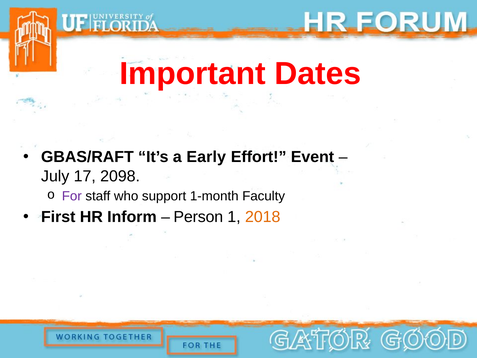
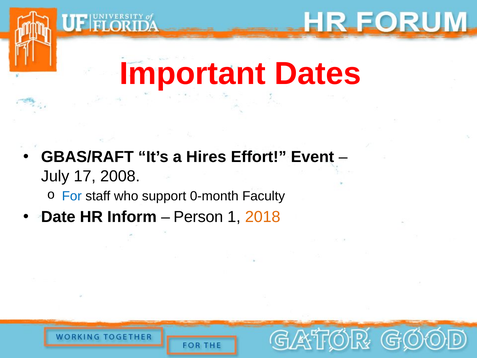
Early: Early -> Hires
2098: 2098 -> 2008
For colour: purple -> blue
1-month: 1-month -> 0-month
First: First -> Date
